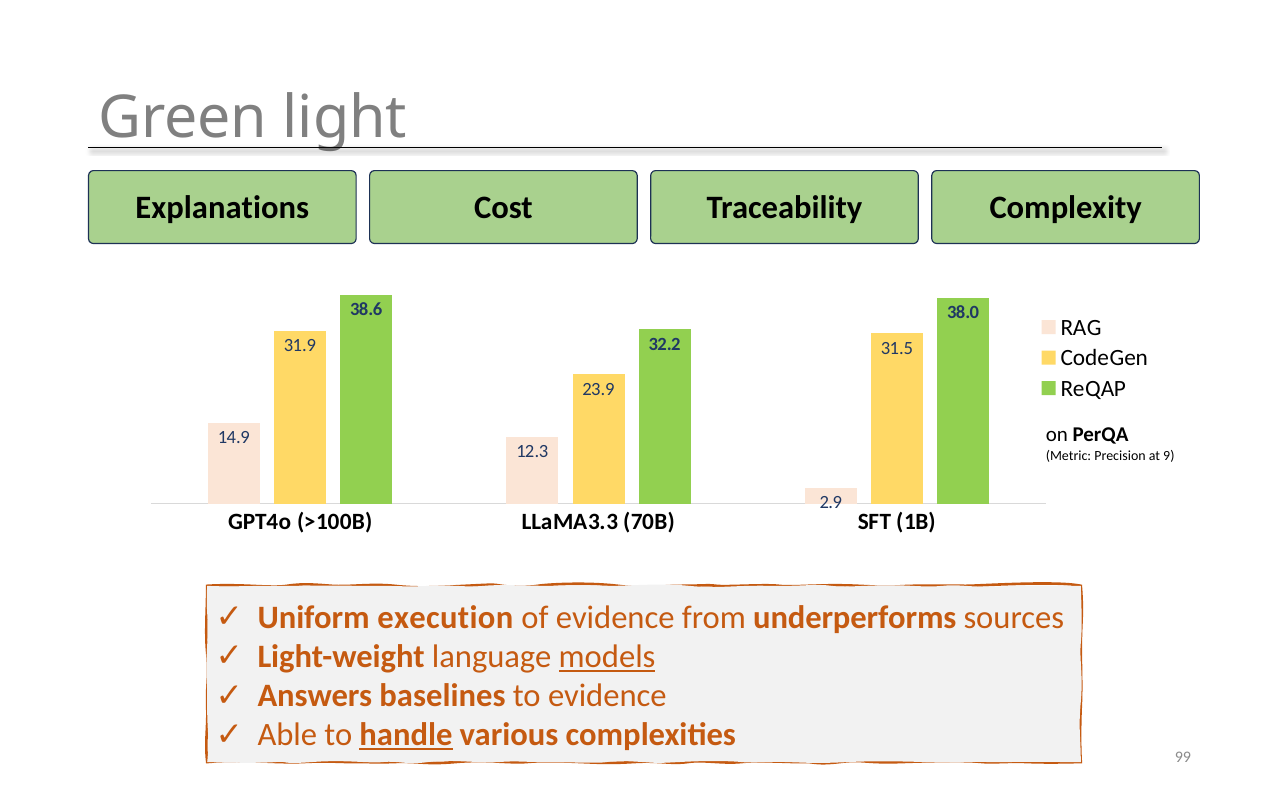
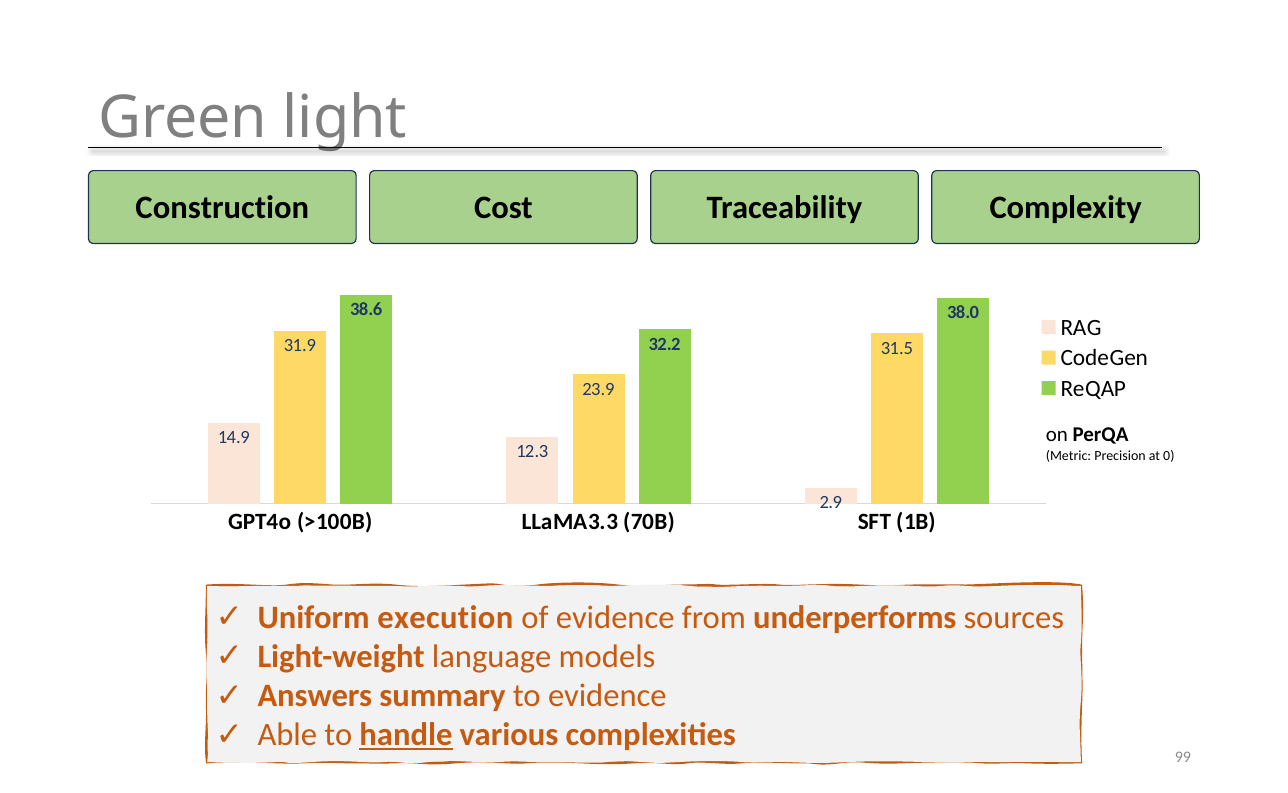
Explanations: Explanations -> Construction
9: 9 -> 0
models underline: present -> none
baselines: baselines -> summary
